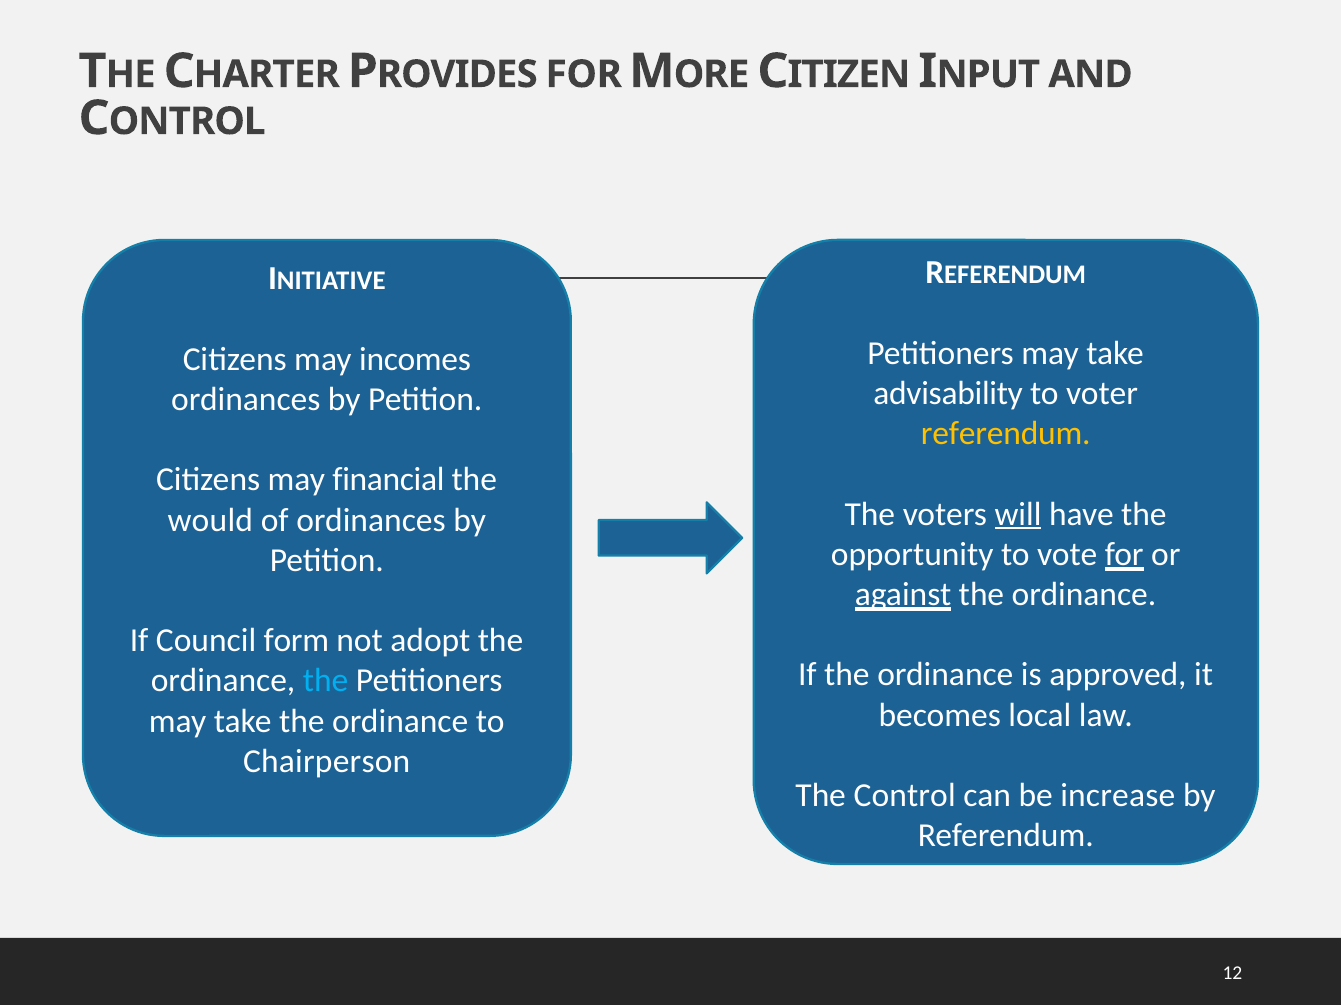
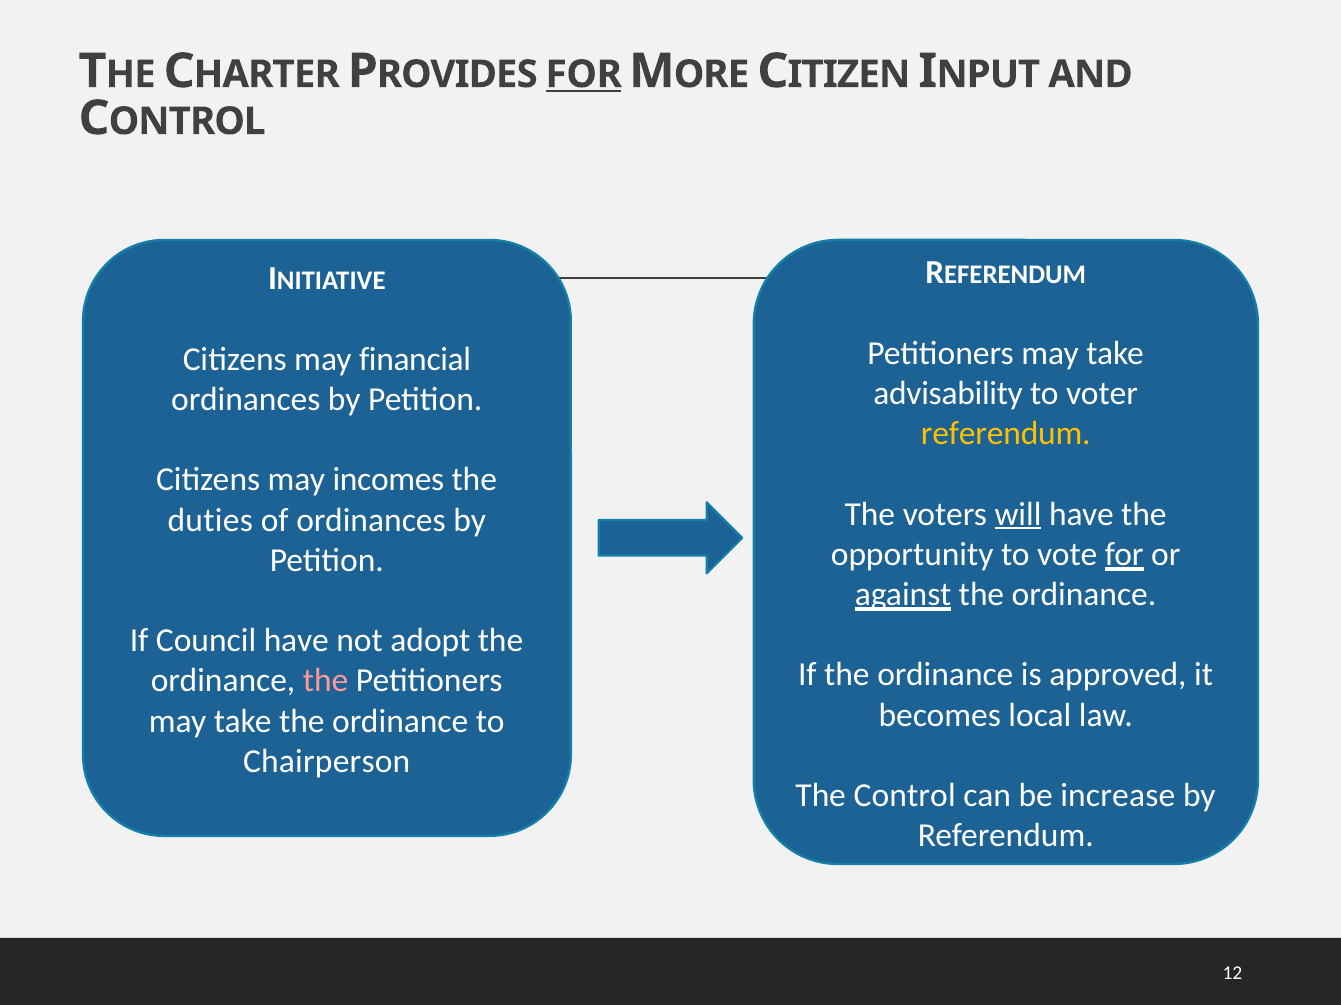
FOR at (584, 74) underline: none -> present
incomes: incomes -> financial
financial: financial -> incomes
would: would -> duties
Council form: form -> have
the at (326, 681) colour: light blue -> pink
